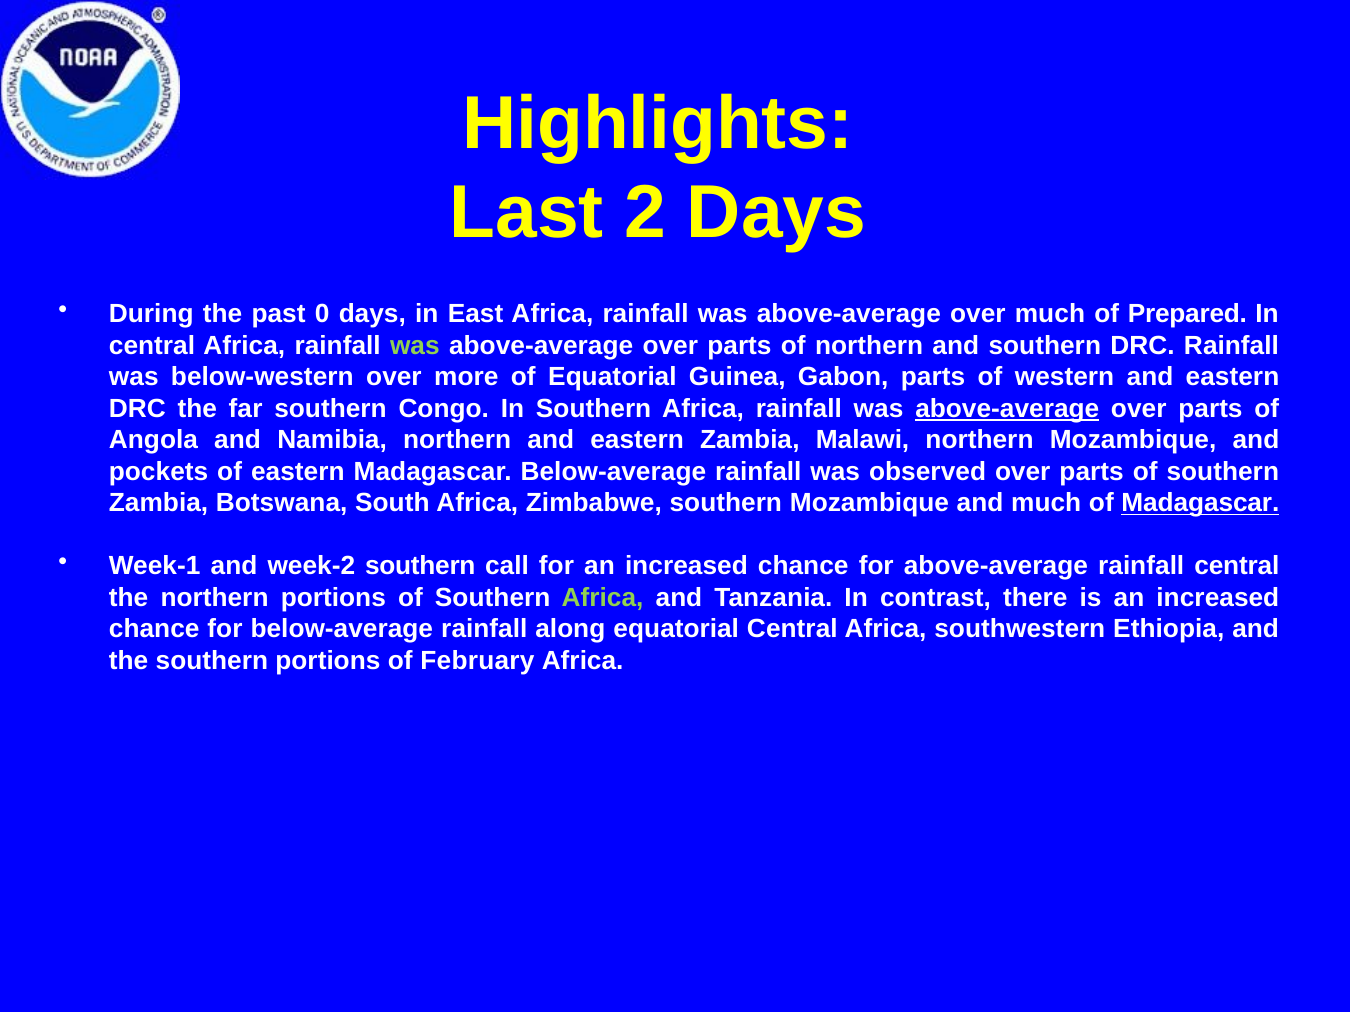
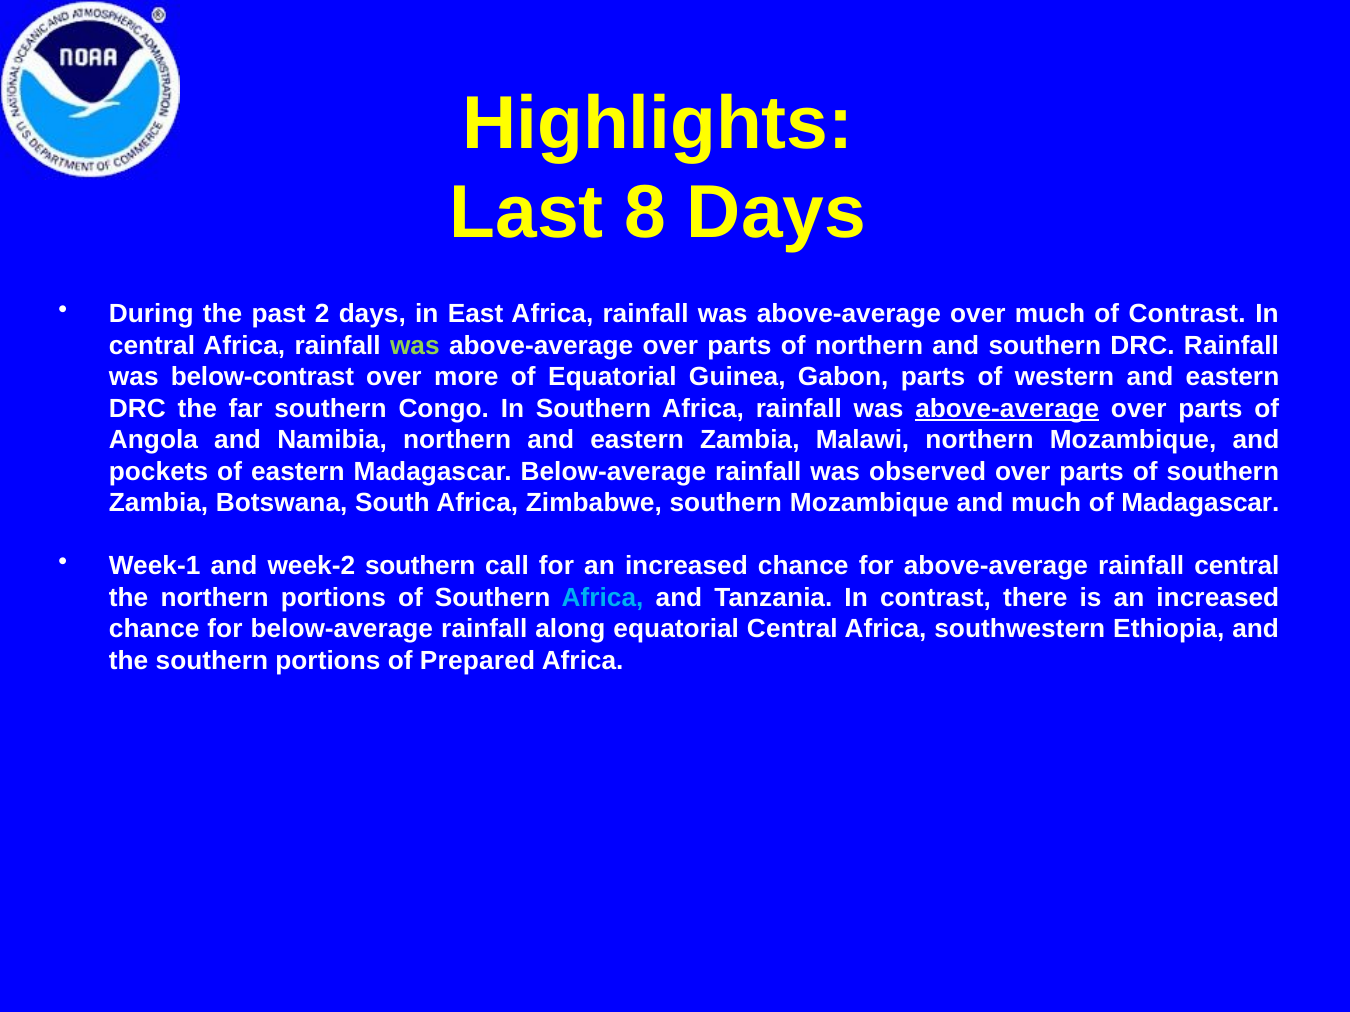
2: 2 -> 8
0: 0 -> 2
of Prepared: Prepared -> Contrast
below-western: below-western -> below-contrast
Madagascar at (1200, 504) underline: present -> none
Africa at (603, 598) colour: light green -> light blue
February: February -> Prepared
